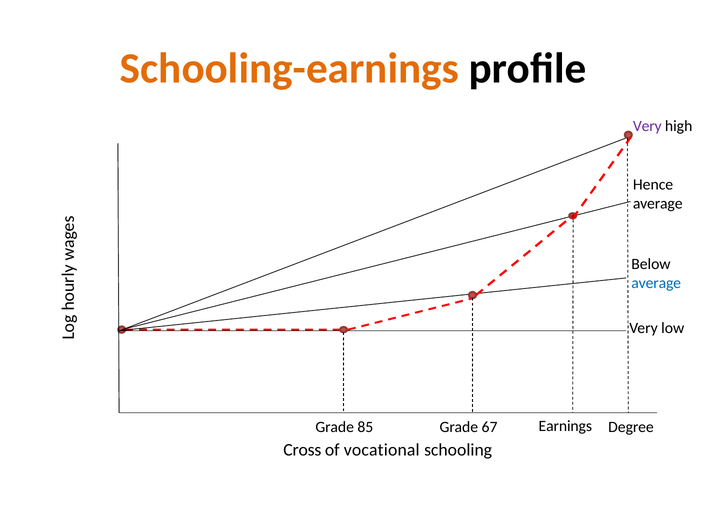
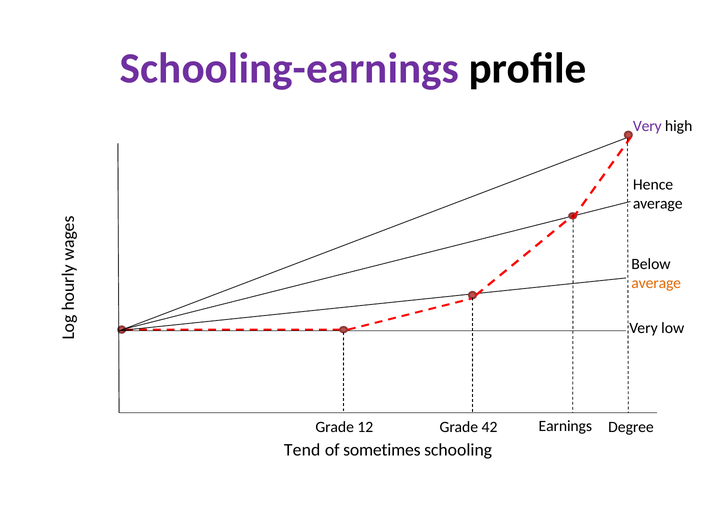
Schooling-earnings colour: orange -> purple
average at (656, 283) colour: blue -> orange
85: 85 -> 12
67: 67 -> 42
Cross: Cross -> Tend
vocational: vocational -> sometimes
